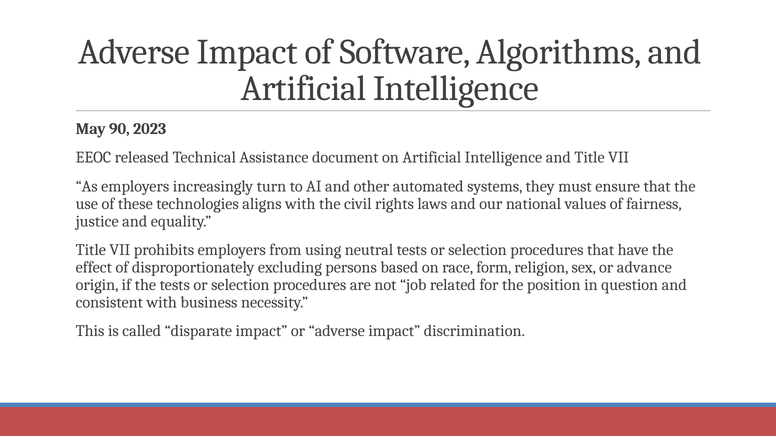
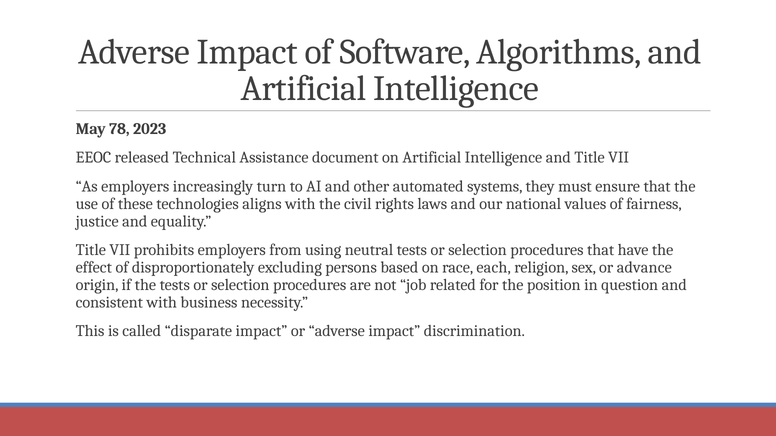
90: 90 -> 78
form: form -> each
